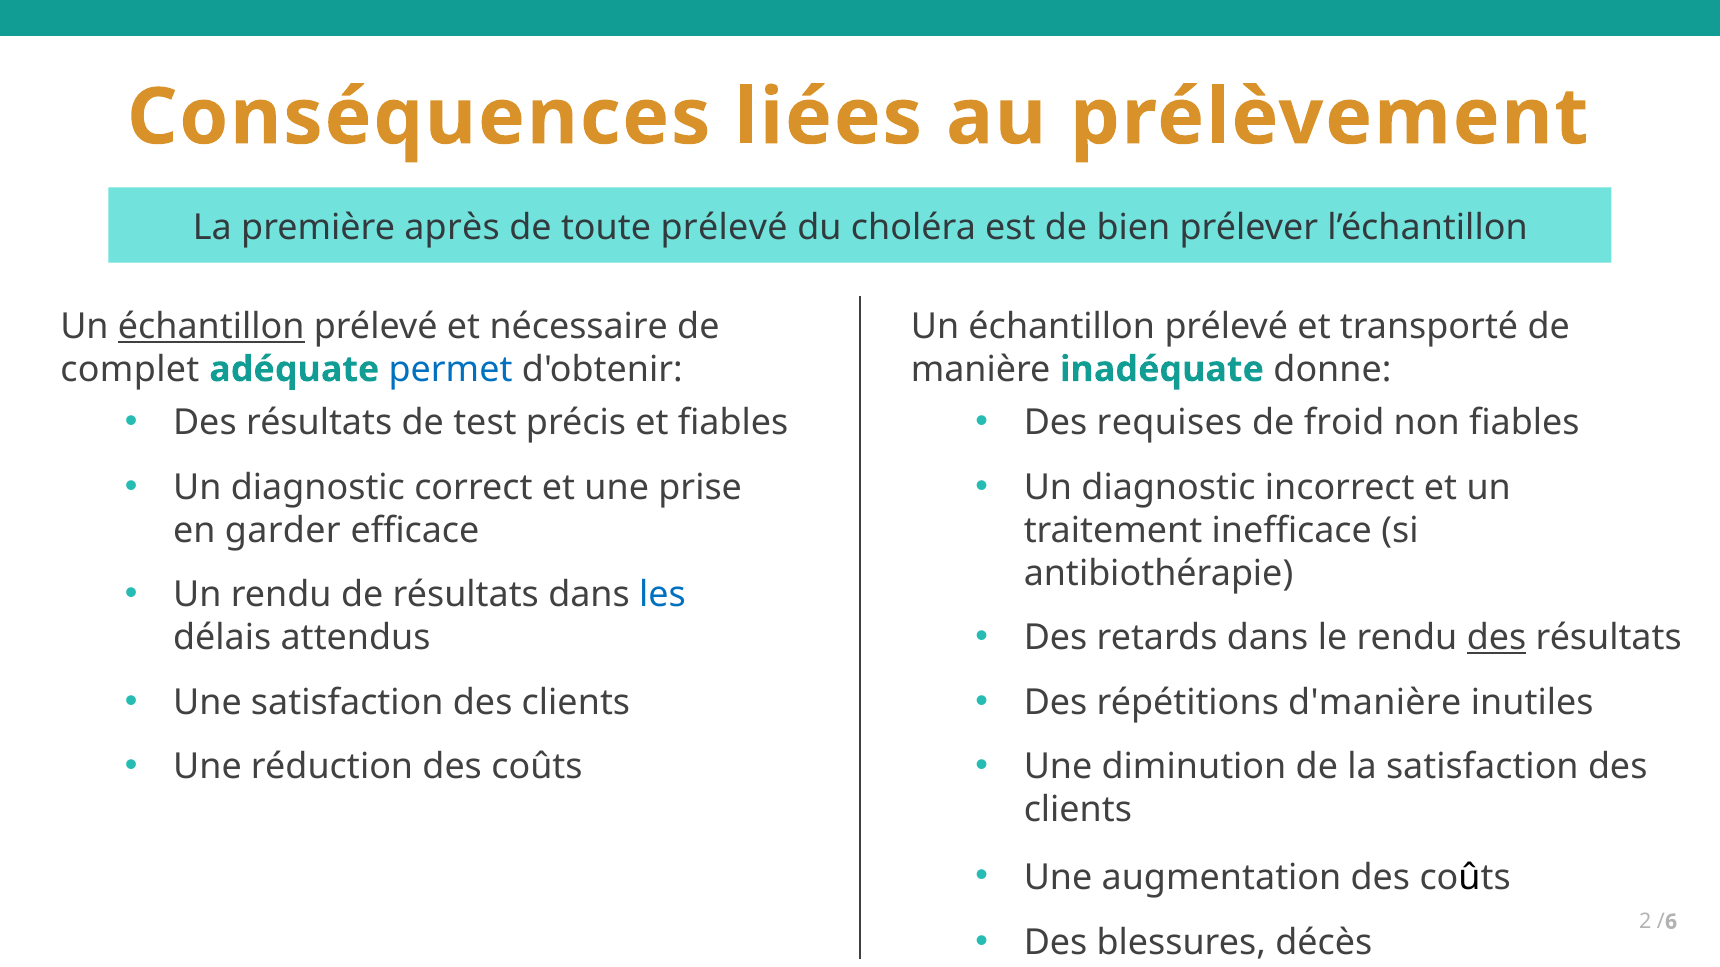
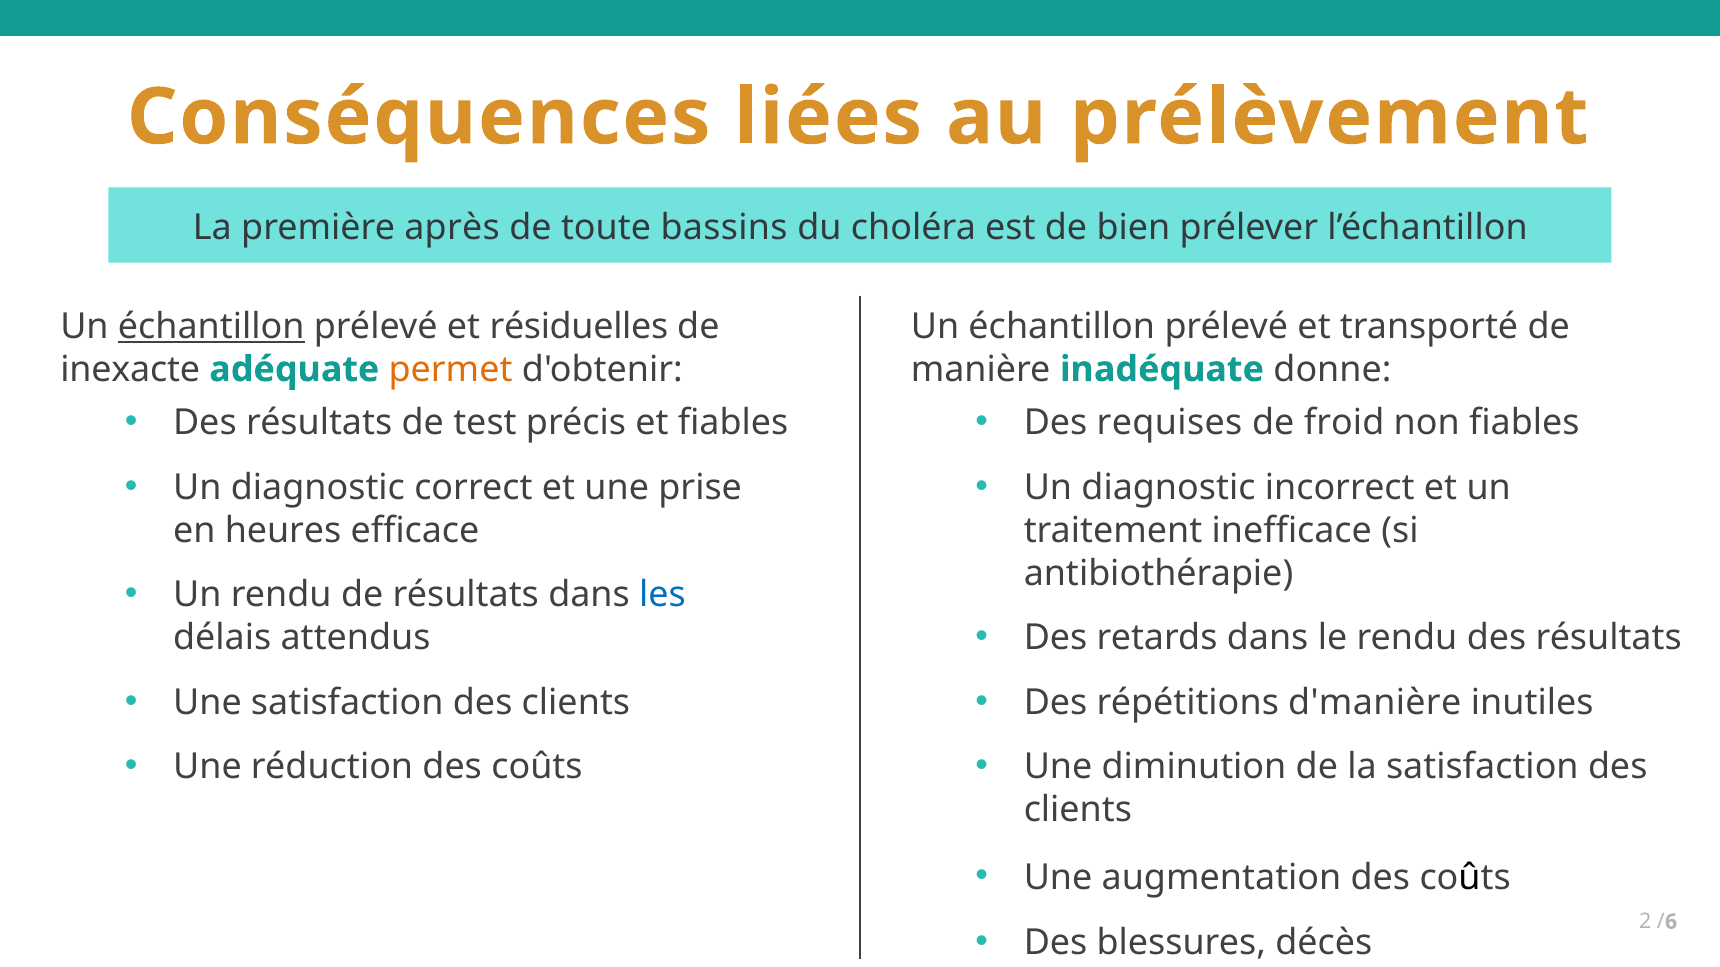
toute prélevé: prélevé -> bassins
nécessaire: nécessaire -> résiduelles
complet: complet -> inexacte
permet colour: blue -> orange
garder: garder -> heures
des at (1497, 638) underline: present -> none
